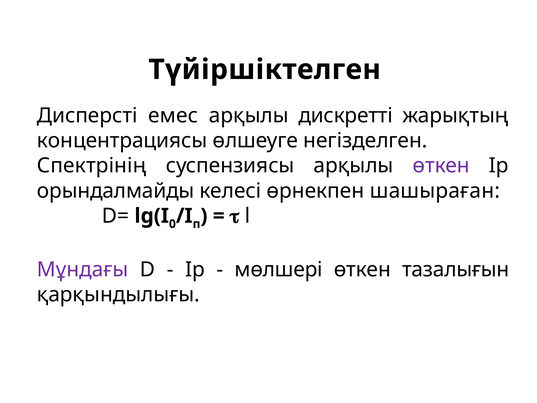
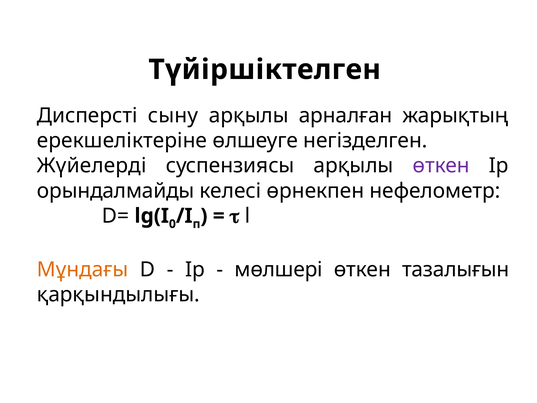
емес: емес -> сыну
дискретті: дискретті -> арналған
концентрациясы: концентрациясы -> ерекшеліктеріне
Спектрінің: Спектрінің -> Жүйелерді
шашыраған: шашыраған -> нефелометр
Мұндағы colour: purple -> orange
